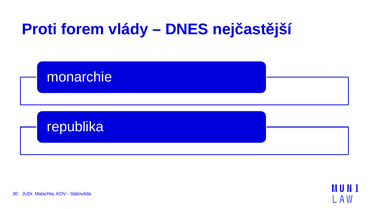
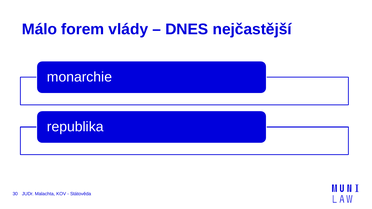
Proti: Proti -> Málo
